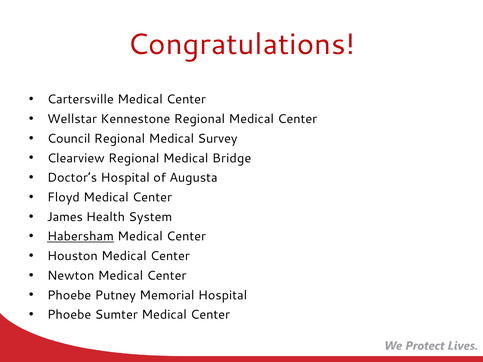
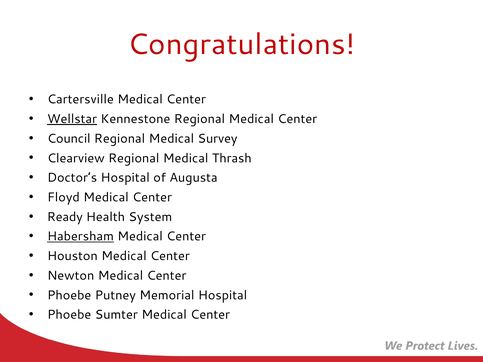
Wellstar underline: none -> present
Bridge: Bridge -> Thrash
James: James -> Ready
